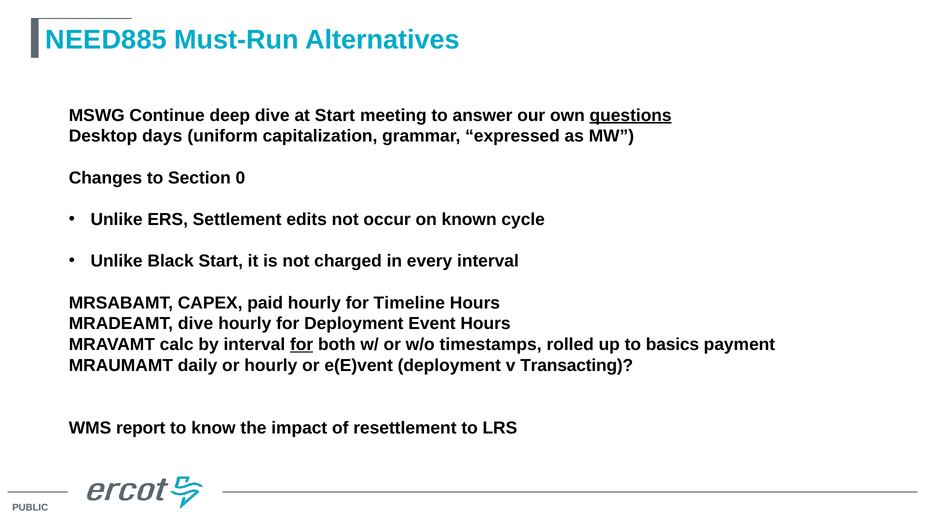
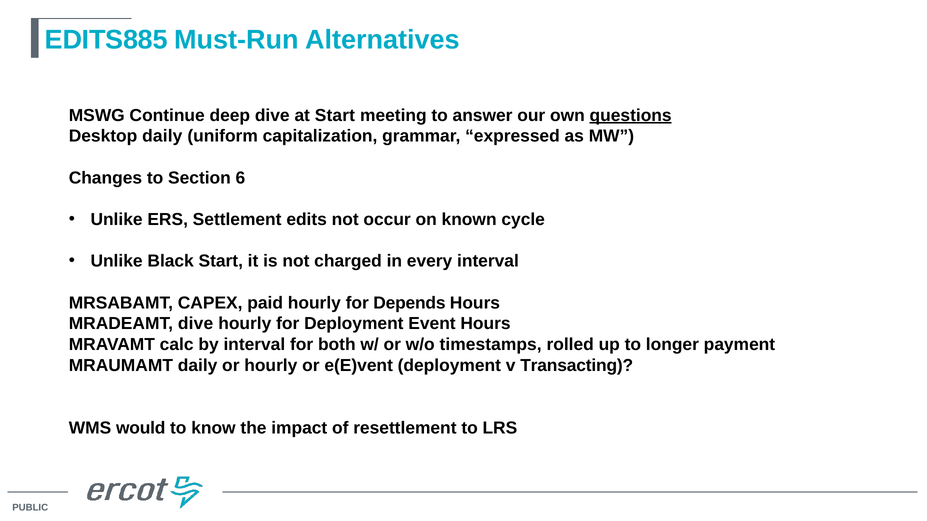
NEED885: NEED885 -> EDITS885
Desktop days: days -> daily
0: 0 -> 6
Timeline: Timeline -> Depends
for at (302, 345) underline: present -> none
basics: basics -> longer
report: report -> would
